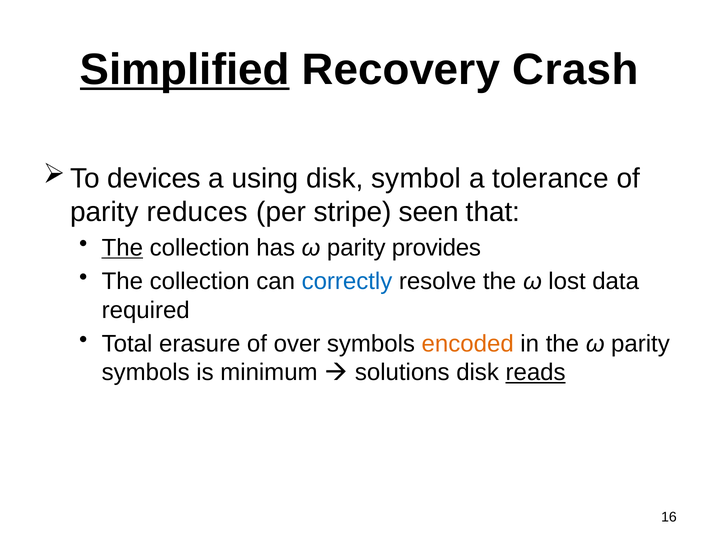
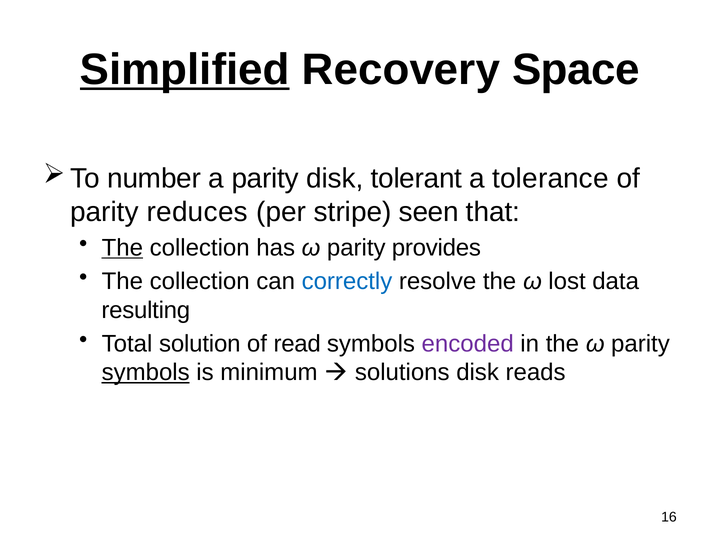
Crash: Crash -> Space
devices: devices -> number
a using: using -> parity
symbol: symbol -> tolerant
required: required -> resulting
erasure: erasure -> solution
over: over -> read
encoded colour: orange -> purple
symbols at (146, 372) underline: none -> present
reads underline: present -> none
